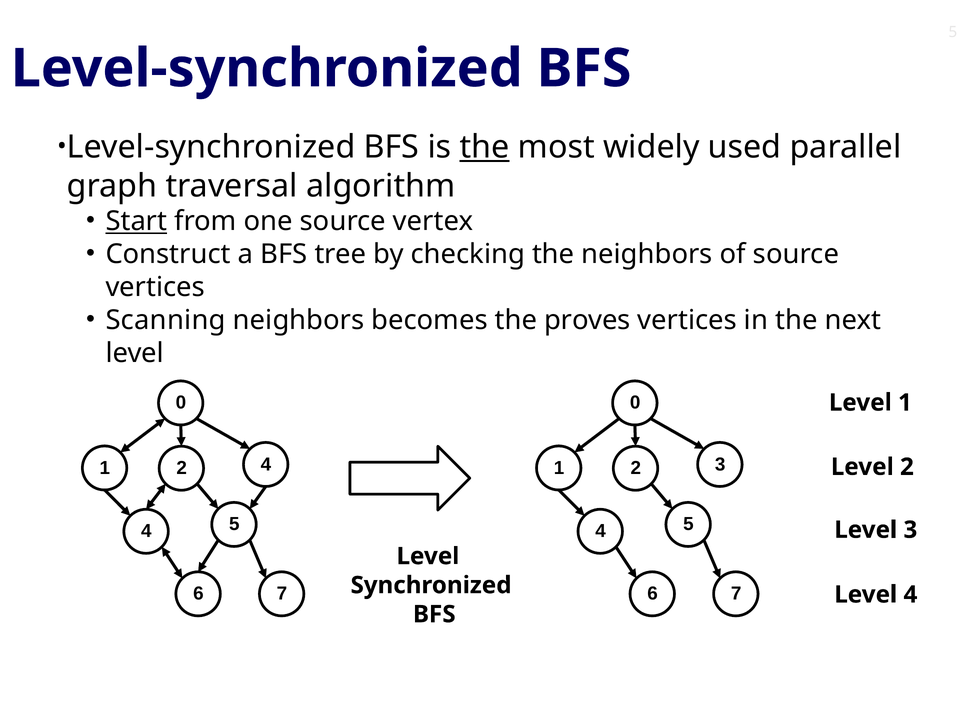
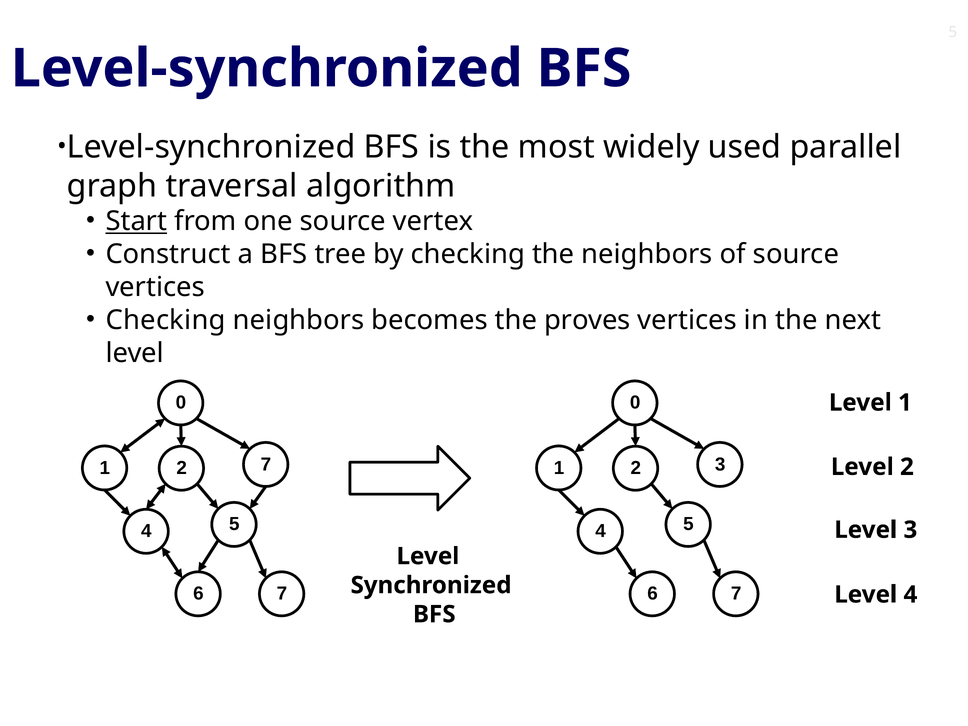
the at (485, 147) underline: present -> none
Scanning at (166, 320): Scanning -> Checking
2 4: 4 -> 7
